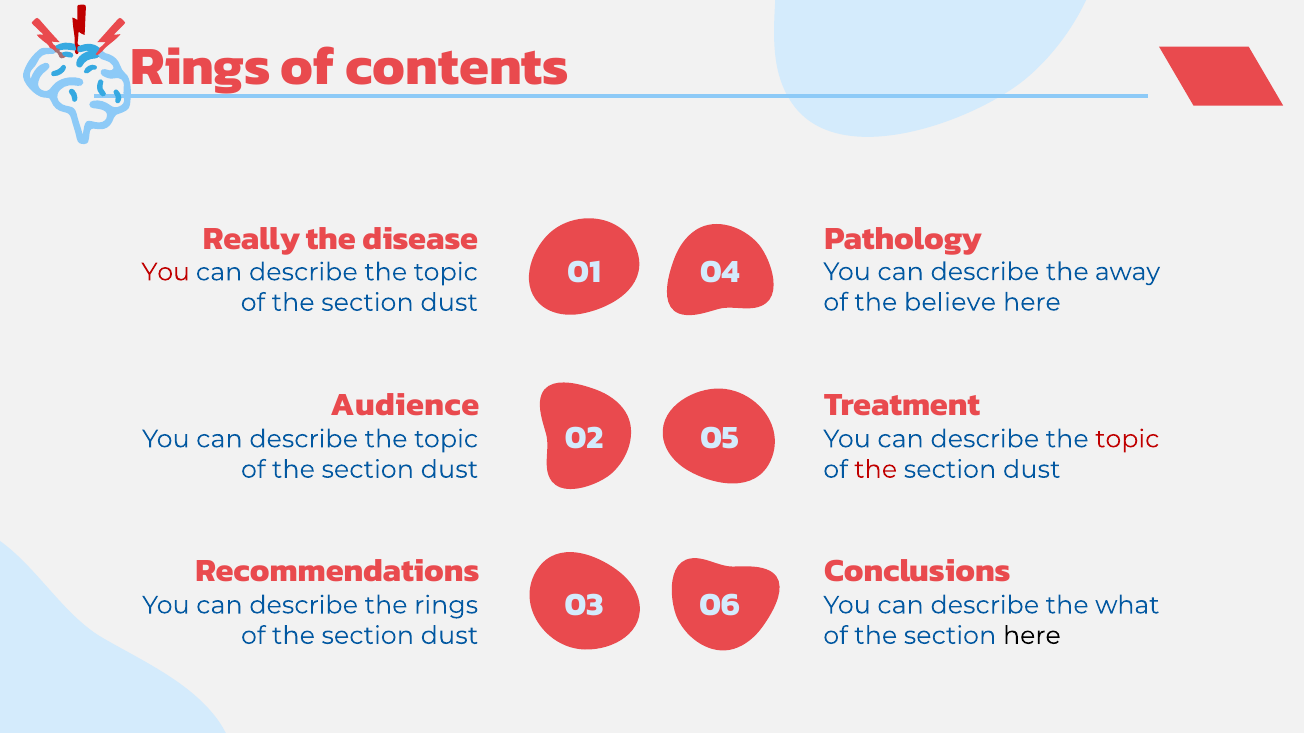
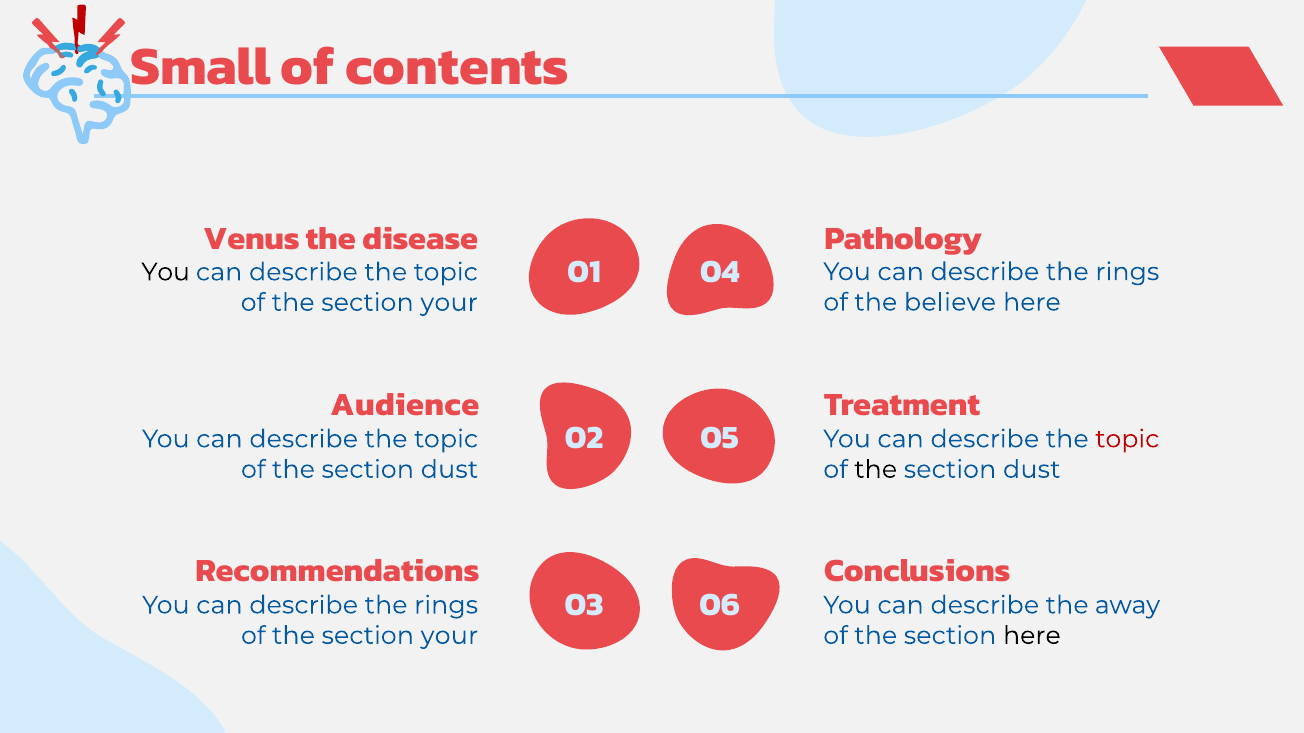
Rings at (201, 66): Rings -> Small
Really: Really -> Venus
away at (1127, 272): away -> rings
You at (166, 272) colour: red -> black
dust at (449, 303): dust -> your
the at (876, 470) colour: red -> black
what: what -> away
dust at (449, 636): dust -> your
